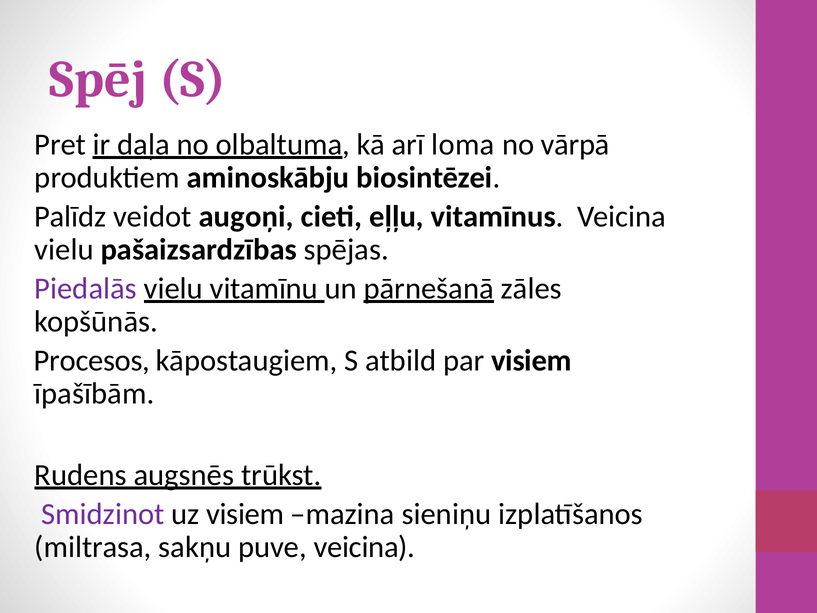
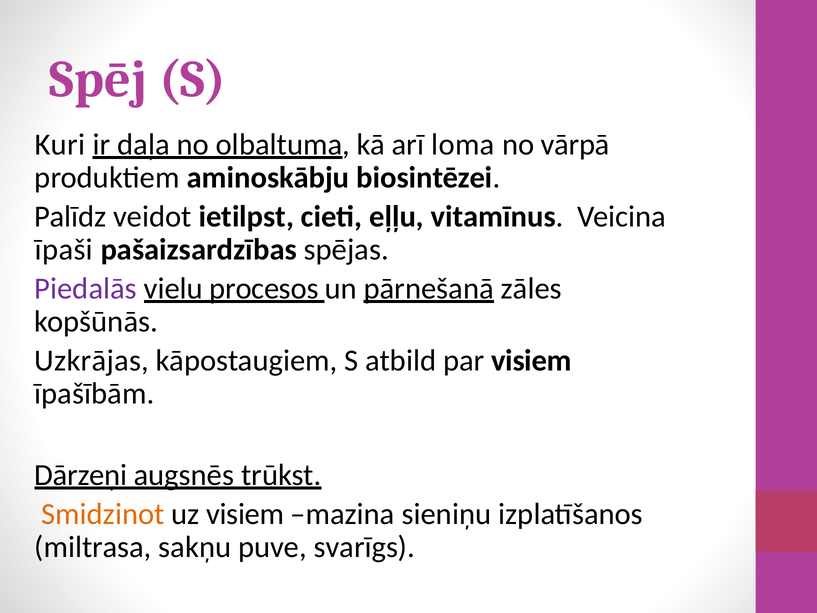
Pret: Pret -> Kuri
augoņi: augoņi -> ietilpst
vielu at (64, 249): vielu -> īpaši
vitamīnu: vitamīnu -> procesos
Procesos: Procesos -> Uzkrājas
Rudens: Rudens -> Dārzeņi
Smidzinot colour: purple -> orange
puve veicina: veicina -> svarīgs
